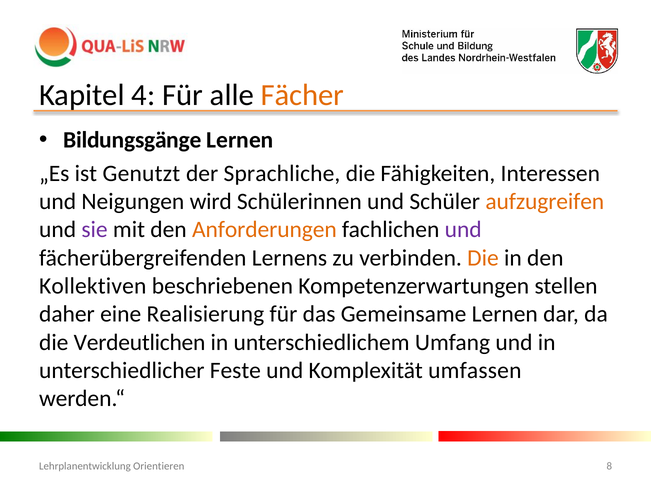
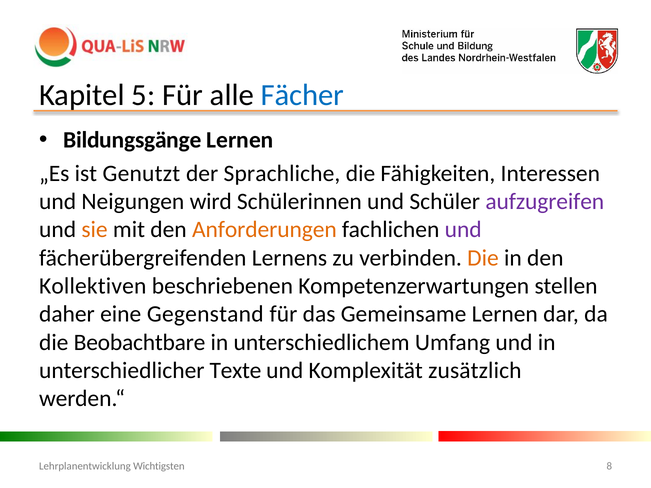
4: 4 -> 5
Fächer colour: orange -> blue
aufzugreifen colour: orange -> purple
sie colour: purple -> orange
Realisierung: Realisierung -> Gegenstand
Verdeutlichen: Verdeutlichen -> Beobachtbare
Feste: Feste -> Texte
umfassen: umfassen -> zusätzlich
Orientieren: Orientieren -> Wichtigsten
